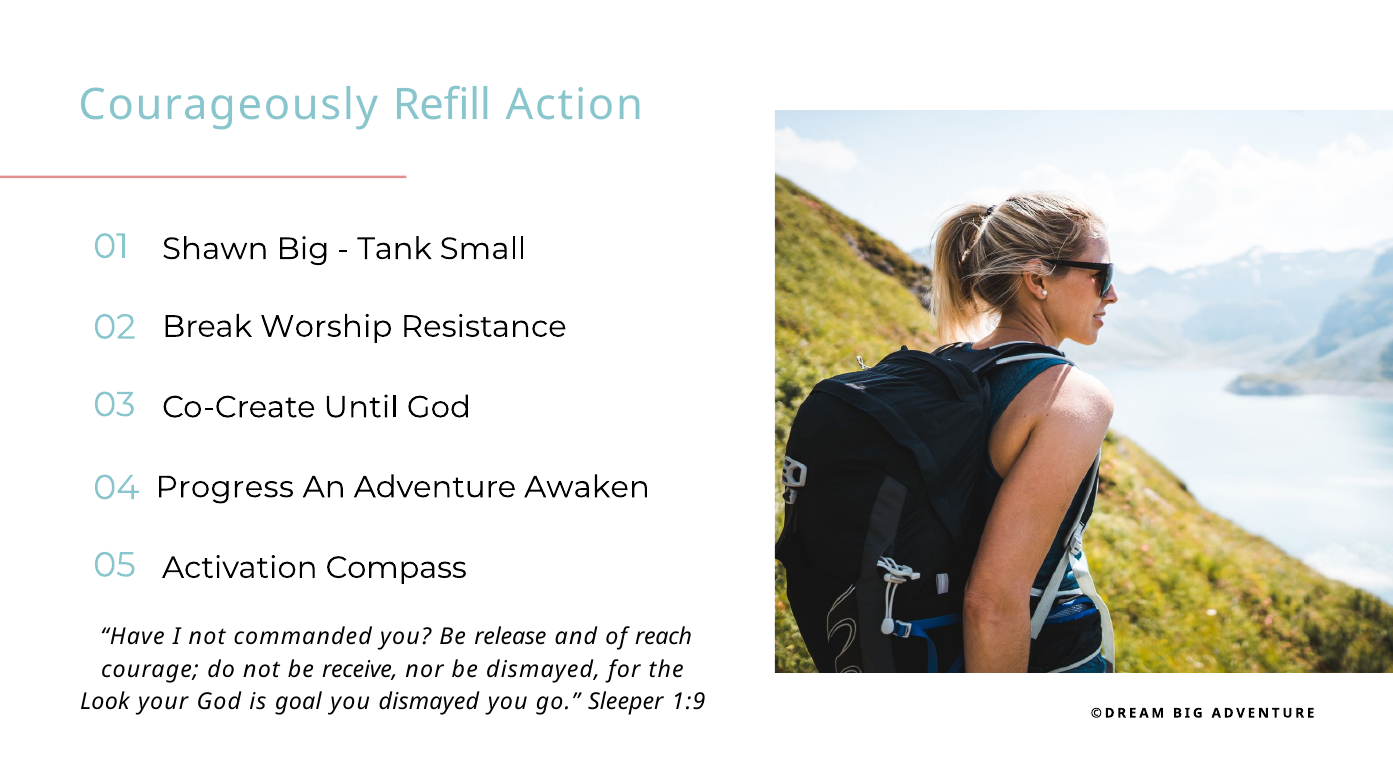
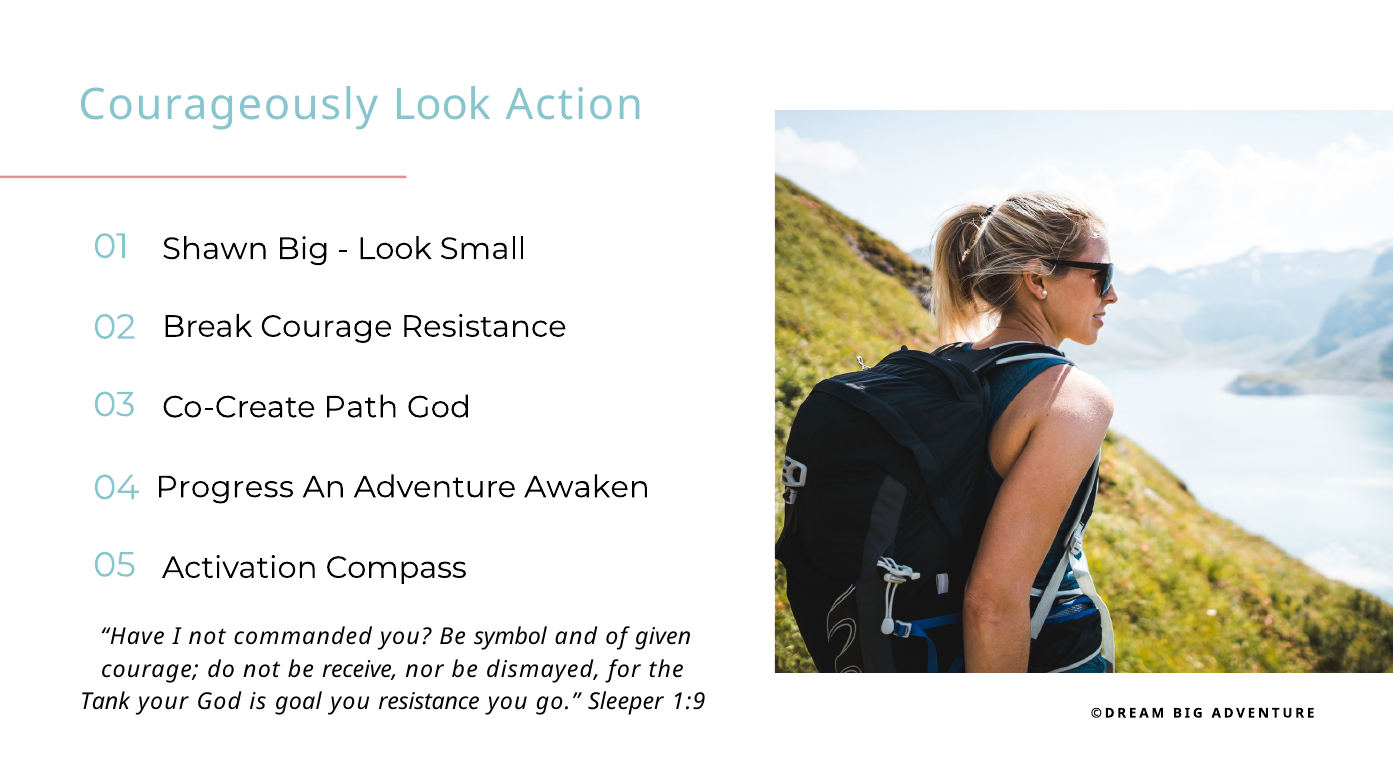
Courageously Refill: Refill -> Look
Tank at (394, 249): Tank -> Look
Break Worship: Worship -> Courage
Until: Until -> Path
release: release -> symbol
reach: reach -> given
Look: Look -> Tank
you dismayed: dismayed -> resistance
